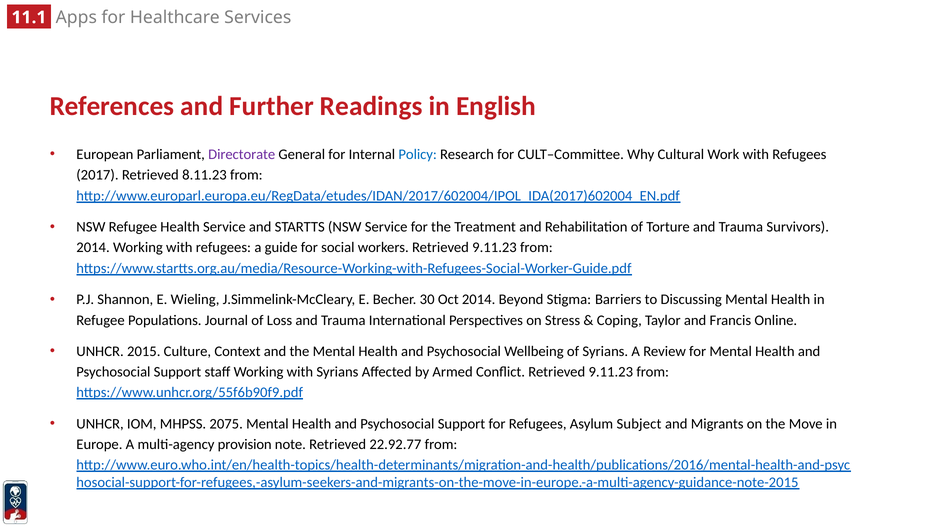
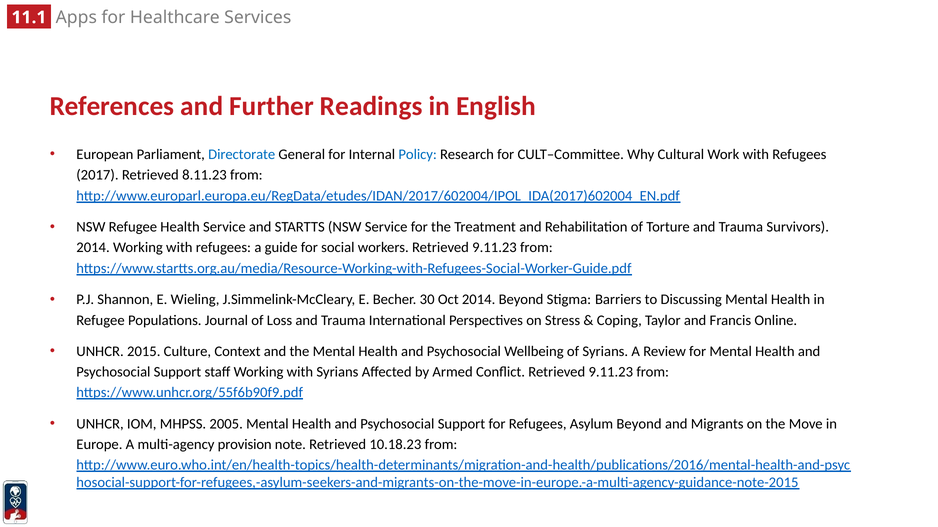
Directorate colour: purple -> blue
2075: 2075 -> 2005
Asylum Subject: Subject -> Beyond
22.92.77: 22.92.77 -> 10.18.23
